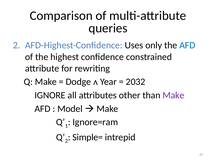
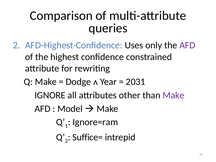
AFD at (187, 45) colour: blue -> purple
2032: 2032 -> 2031
Simple=: Simple= -> Suffice=
